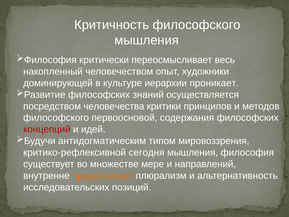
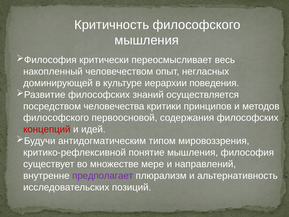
художники: художники -> негласных
проникает: проникает -> поведения
сегодня: сегодня -> понятие
предполагает colour: orange -> purple
